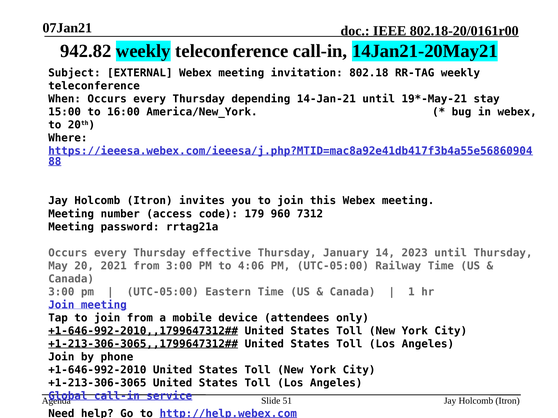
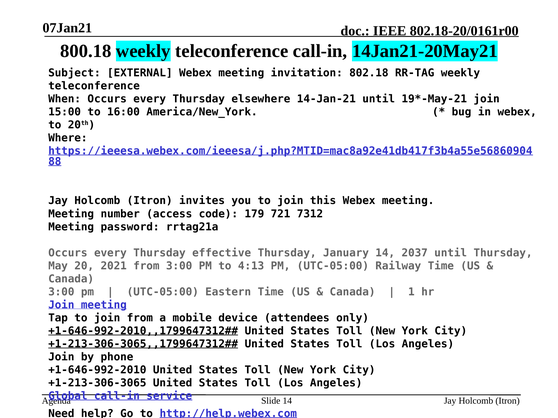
942.82: 942.82 -> 800.18
depending: depending -> elsewhere
stay at (487, 99): stay -> join
960: 960 -> 721
2023: 2023 -> 2037
4:06: 4:06 -> 4:13
Slide 51: 51 -> 14
